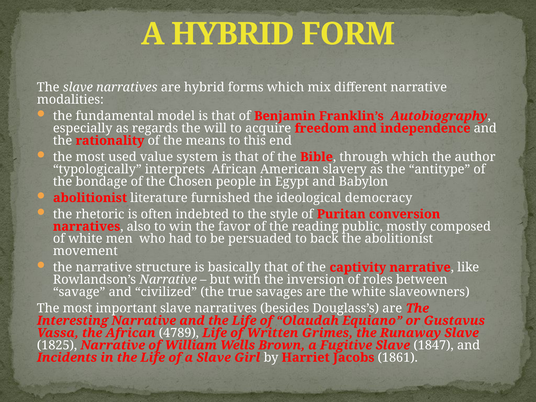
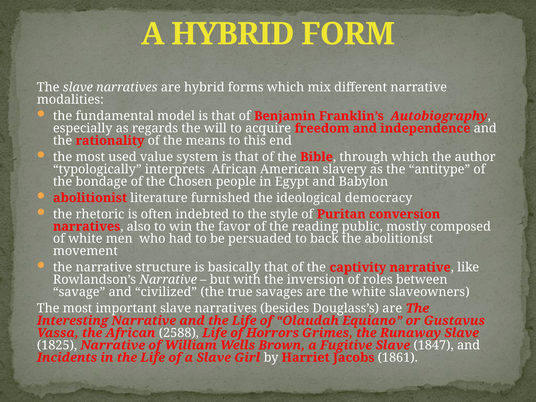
4789: 4789 -> 2588
Written: Written -> Horrors
